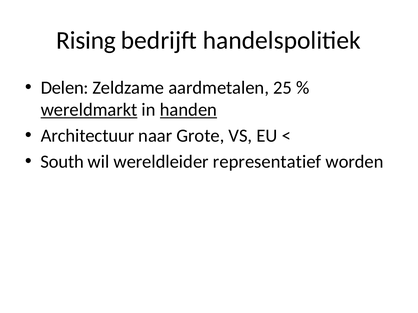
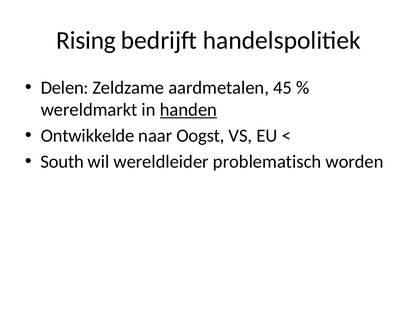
25: 25 -> 45
wereldmarkt underline: present -> none
Architectuur: Architectuur -> Ontwikkelde
Grote: Grote -> Oogst
representatief: representatief -> problematisch
